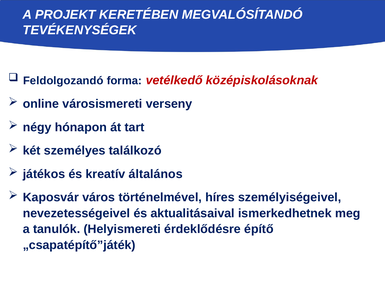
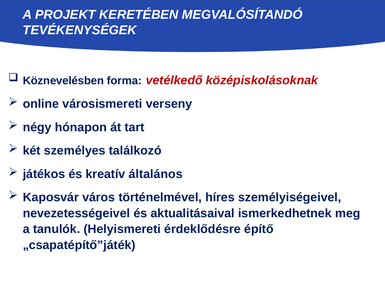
Feldolgozandó: Feldolgozandó -> Köznevelésben
